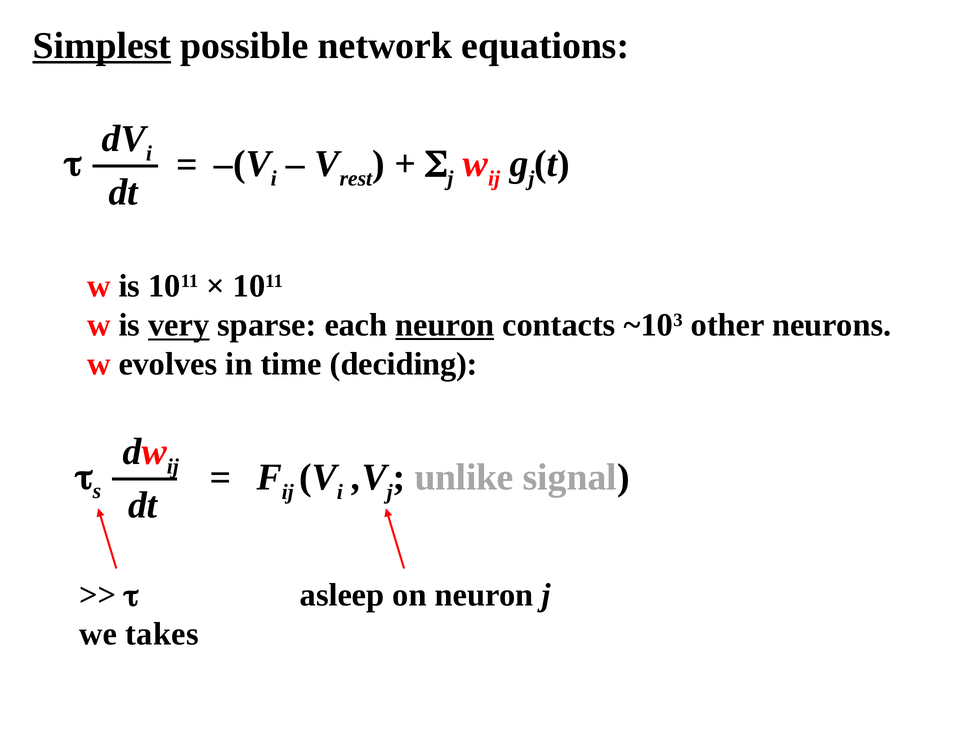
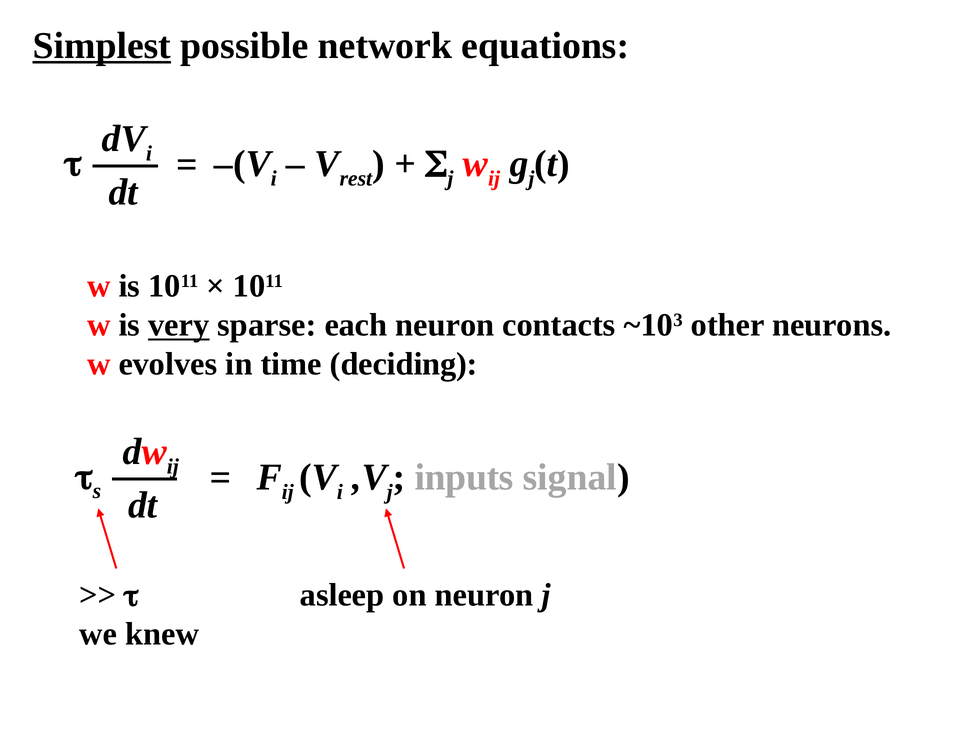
neuron at (445, 325) underline: present -> none
unlike: unlike -> inputs
takes: takes -> knew
